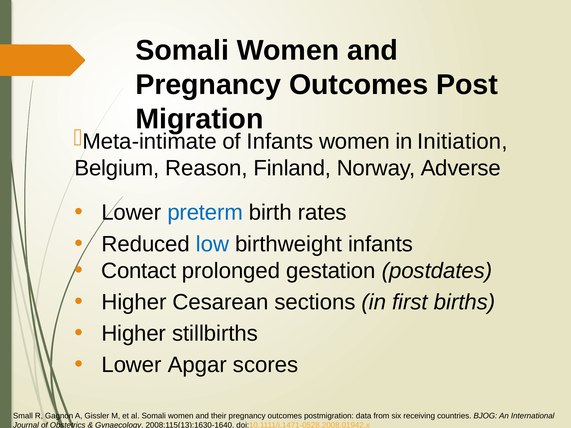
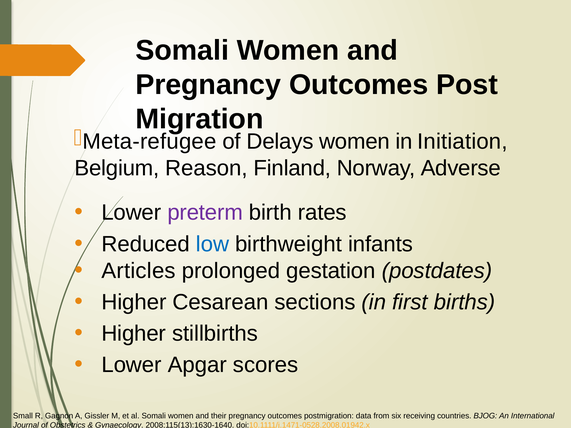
Meta-intimate: Meta-intimate -> Meta-refugee
of Infants: Infants -> Delays
preterm colour: blue -> purple
Contact: Contact -> Articles
